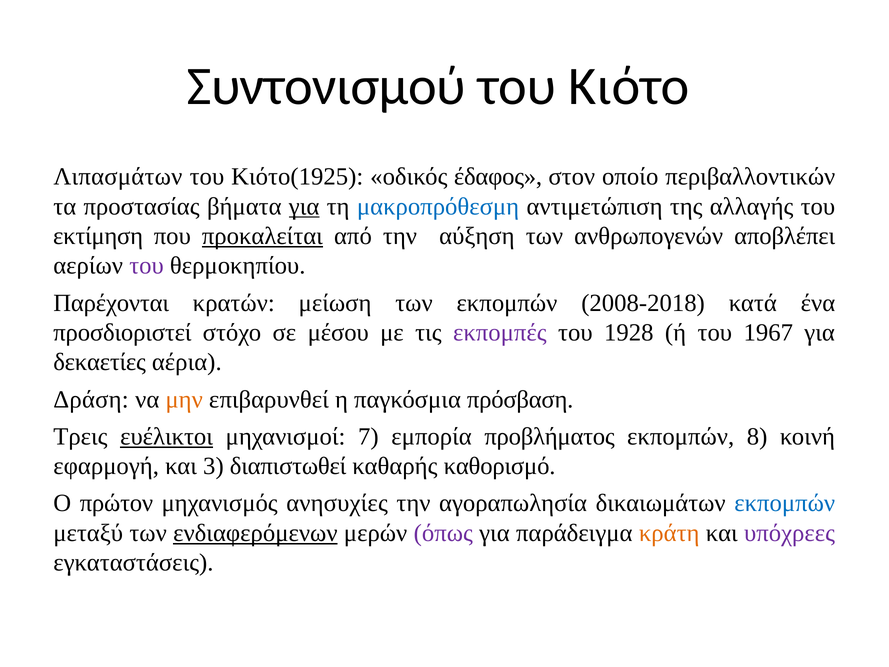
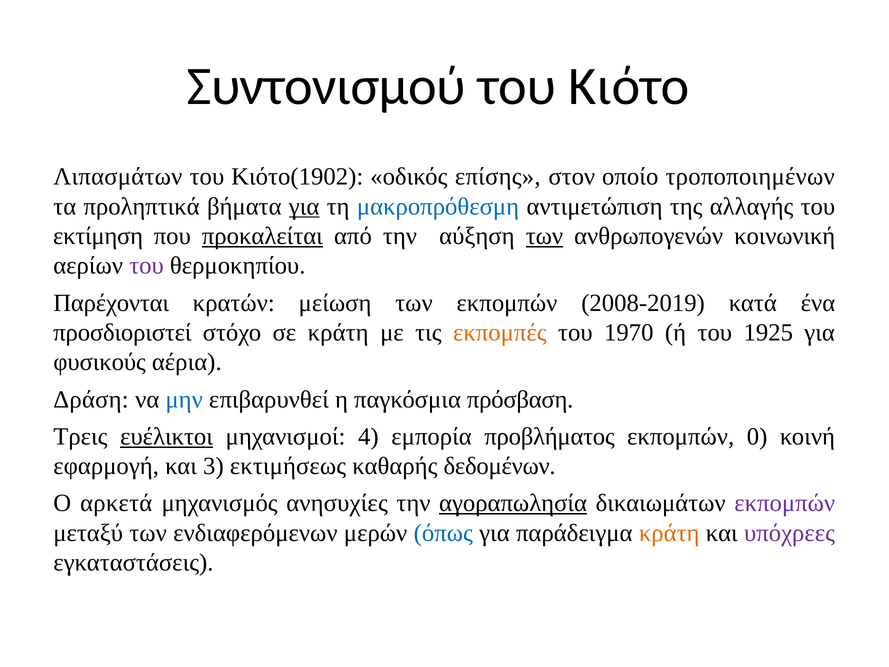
Κιότο(1925: Κιότο(1925 -> Κιότο(1902
έδαφος: έδαφος -> επίσης
περιβαλλοντικών: περιβαλλοντικών -> τροποποιημένων
προστασίας: προστασίας -> προληπτικά
των at (544, 236) underline: none -> present
αποβλέπει: αποβλέπει -> κοινωνική
2008-2018: 2008-2018 -> 2008-2019
σε μέσου: μέσου -> κράτη
εκπομπές colour: purple -> orange
1928: 1928 -> 1970
1967: 1967 -> 1925
δεκαετίες: δεκαετίες -> φυσικούς
μην colour: orange -> blue
7: 7 -> 4
8: 8 -> 0
διαπιστωθεί: διαπιστωθεί -> εκτιμήσεως
καθορισμό: καθορισμό -> δεδομένων
πρώτον: πρώτον -> αρκετά
αγοραπωλησία underline: none -> present
εκπομπών at (785, 503) colour: blue -> purple
ενδιαφερόμενων underline: present -> none
όπως colour: purple -> blue
